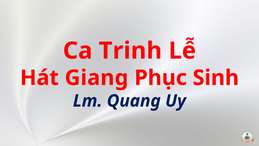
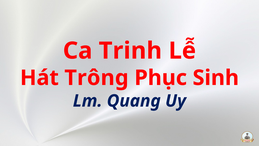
Giang: Giang -> Trông
